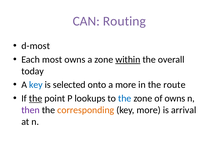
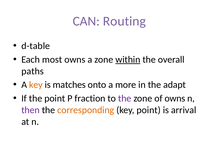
d-most: d-most -> d-table
today: today -> paths
key at (36, 85) colour: blue -> orange
selected: selected -> matches
route: route -> adapt
the at (36, 99) underline: present -> none
lookups: lookups -> fraction
the at (125, 99) colour: blue -> purple
key more: more -> point
